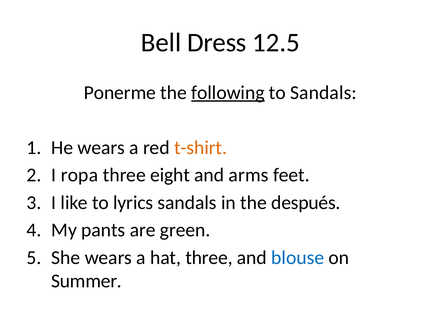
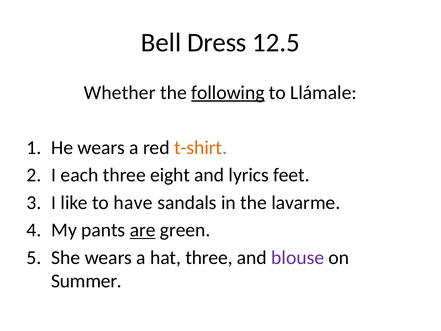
Ponerme: Ponerme -> Whether
to Sandals: Sandals -> Llámale
ropa: ropa -> each
arms: arms -> lyrics
lyrics: lyrics -> have
después: después -> lavarme
are underline: none -> present
blouse colour: blue -> purple
